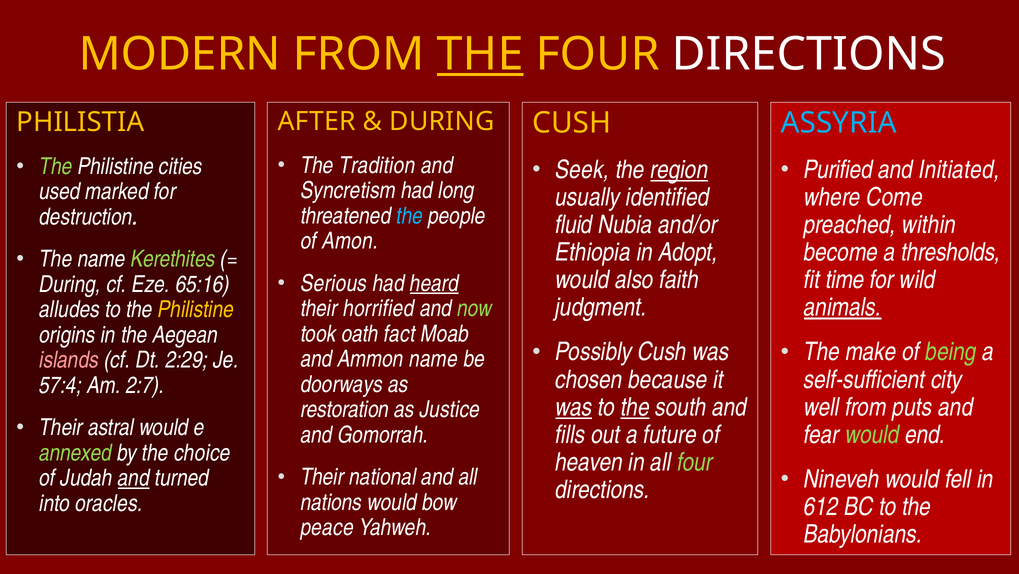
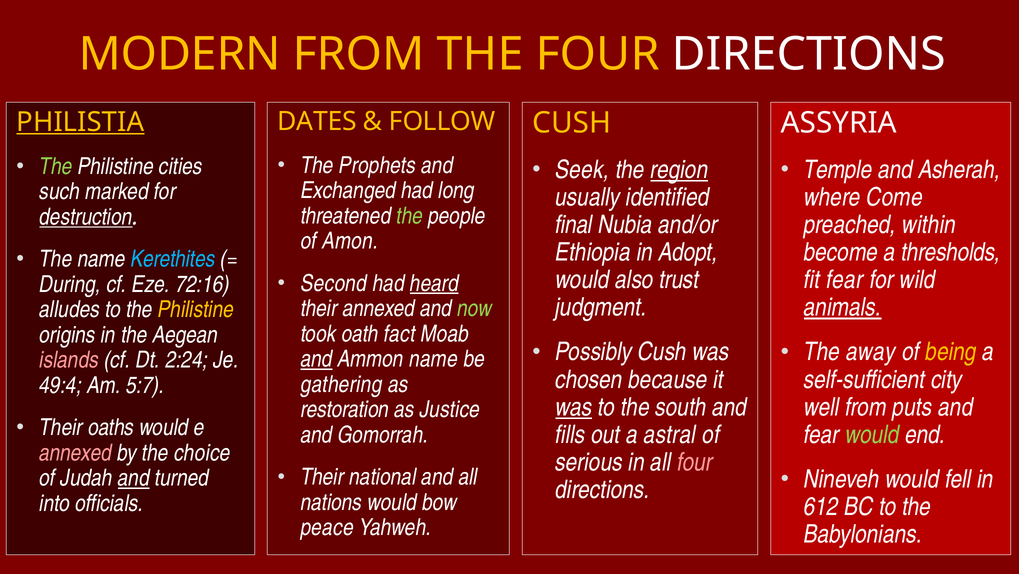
THE at (480, 54) underline: present -> none
AFTER: AFTER -> DATES
DURING at (442, 121): DURING -> FOLLOW
PHILISTIA underline: none -> present
ASSYRIA colour: light blue -> white
Tradition: Tradition -> Prophets
Purified: Purified -> Temple
Initiated: Initiated -> Asherah
Syncretism: Syncretism -> Exchanged
used: used -> such
the at (410, 216) colour: light blue -> light green
destruction underline: none -> present
fluid: fluid -> final
Kerethites colour: light green -> light blue
faith: faith -> trust
fit time: time -> fear
Serious: Serious -> Second
65:16: 65:16 -> 72:16
their horrified: horrified -> annexed
make: make -> away
being colour: light green -> yellow
and at (316, 359) underline: none -> present
2:29: 2:29 -> 2:24
doorways: doorways -> gathering
57:4: 57:4 -> 49:4
2:7: 2:7 -> 5:7
the at (635, 407) underline: present -> none
astral: astral -> oaths
future: future -> astral
annexed at (76, 452) colour: light green -> pink
heaven: heaven -> serious
four at (695, 462) colour: light green -> pink
oracles: oracles -> officials
